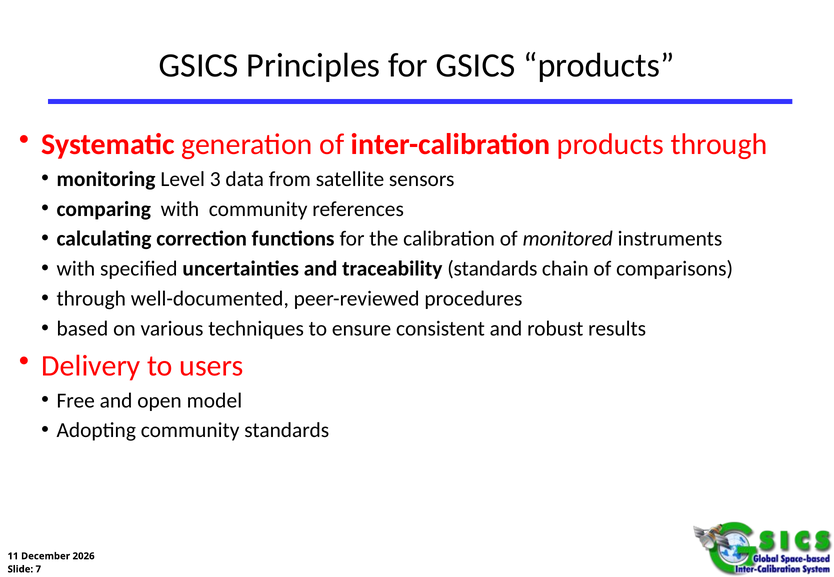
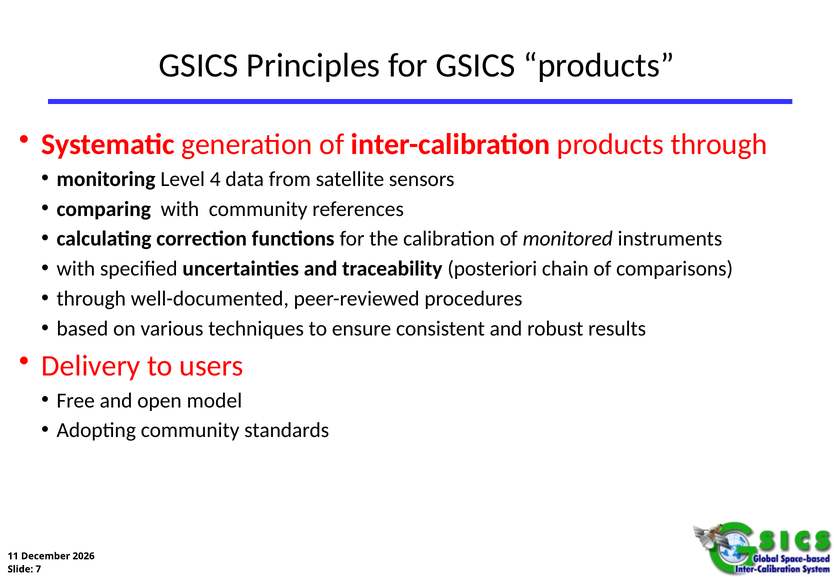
3: 3 -> 4
traceability standards: standards -> posteriori
